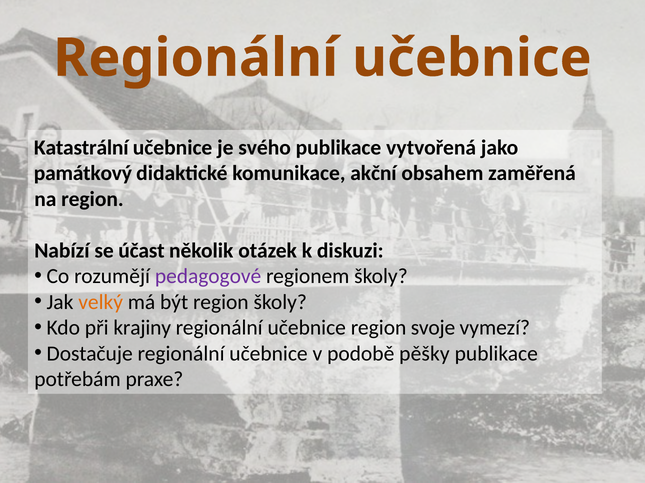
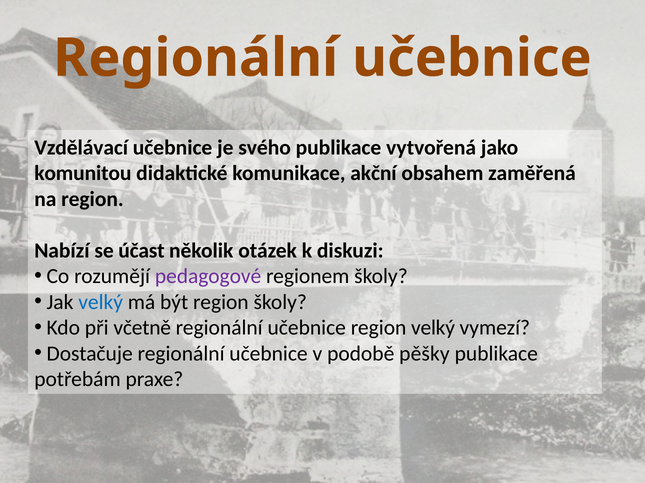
Katastrální: Katastrální -> Vzdělávací
památkový: památkový -> komunitou
velký at (101, 303) colour: orange -> blue
krajiny: krajiny -> včetně
region svoje: svoje -> velký
